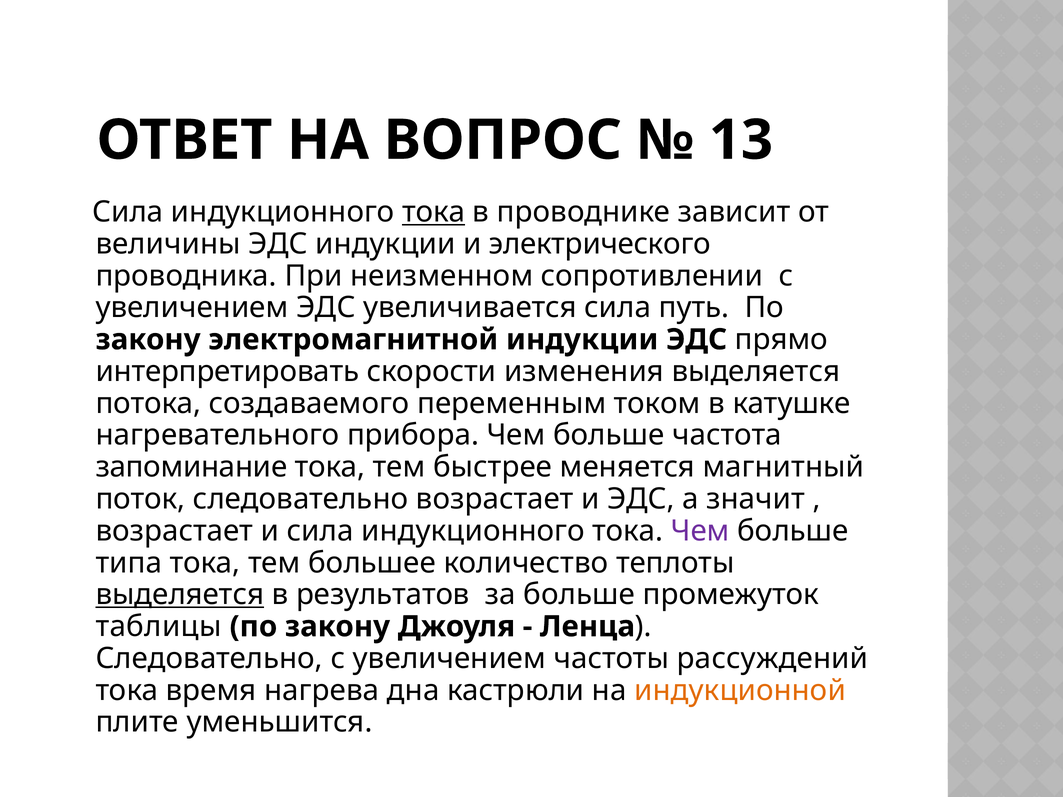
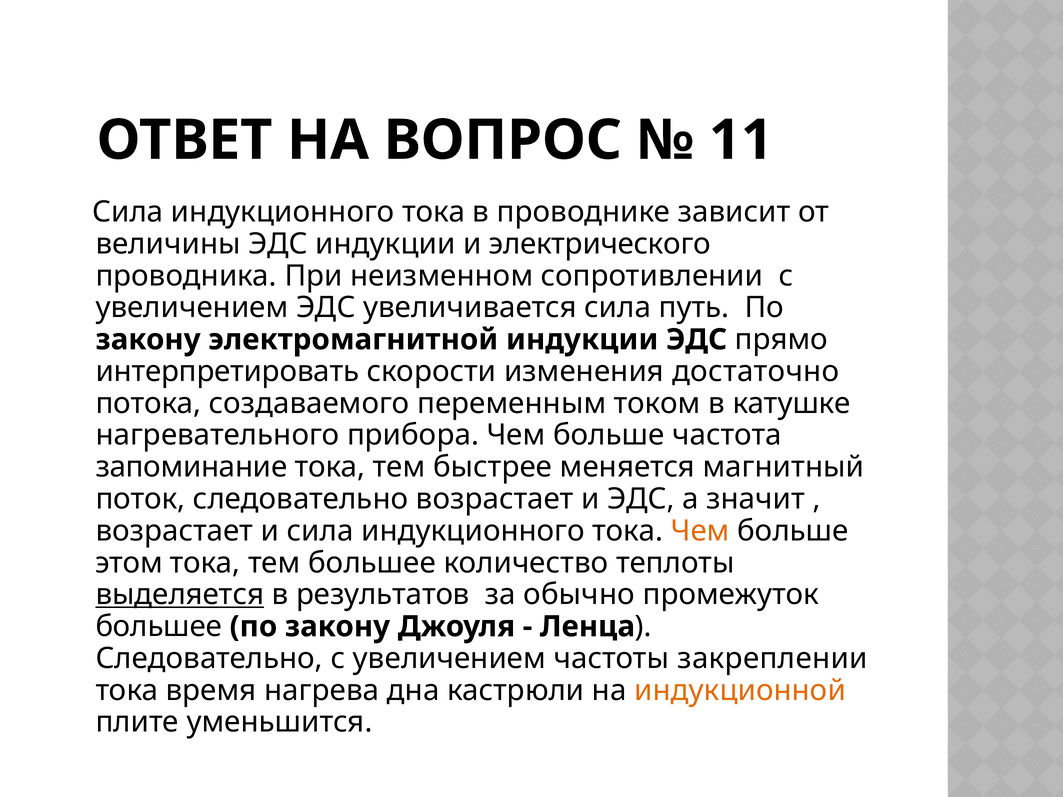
13: 13 -> 11
тока at (434, 212) underline: present -> none
изменения выделяется: выделяется -> достаточно
Чем at (700, 531) colour: purple -> orange
типа: типа -> этом
за больше: больше -> обычно
таблицы at (159, 627): таблицы -> большее
рассуждений: рассуждений -> закреплении
